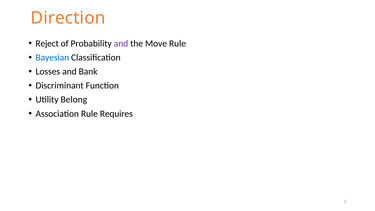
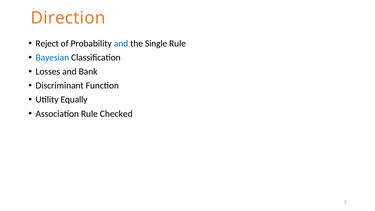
and at (121, 43) colour: purple -> blue
Move: Move -> Single
Belong: Belong -> Equally
Requires: Requires -> Checked
